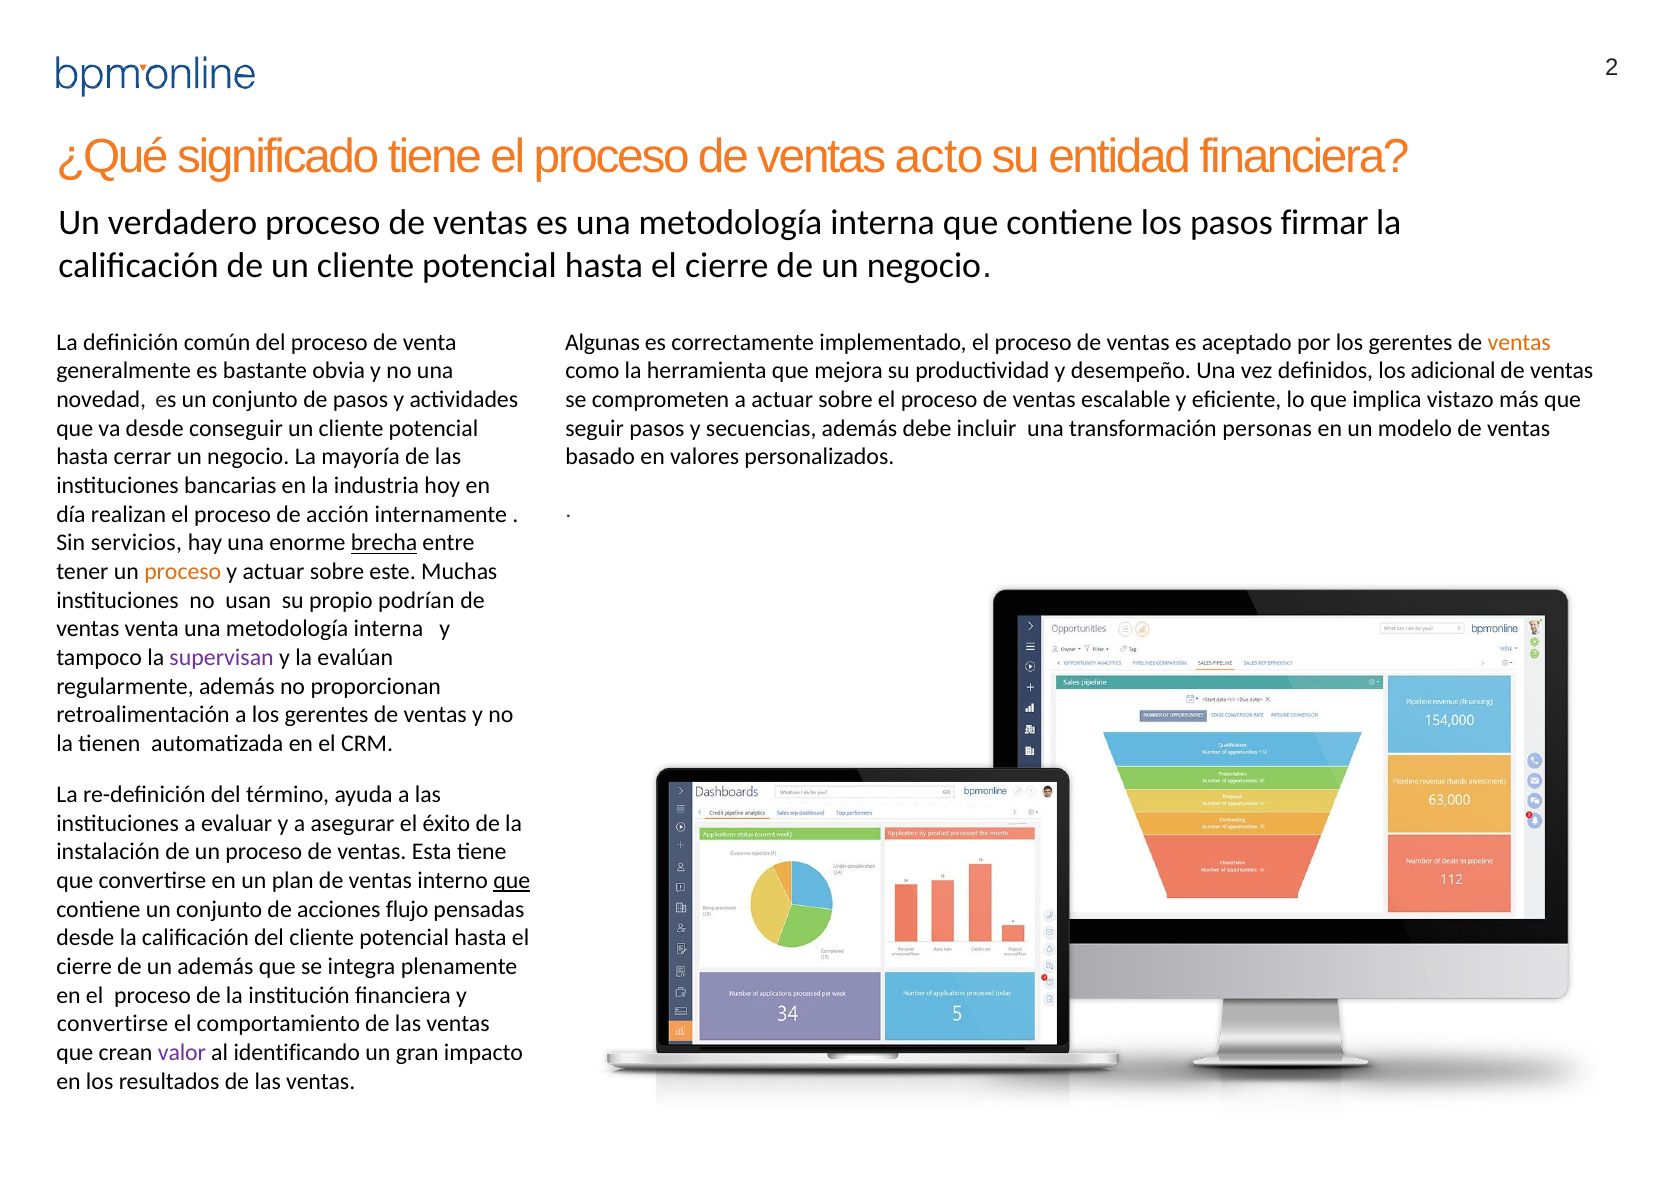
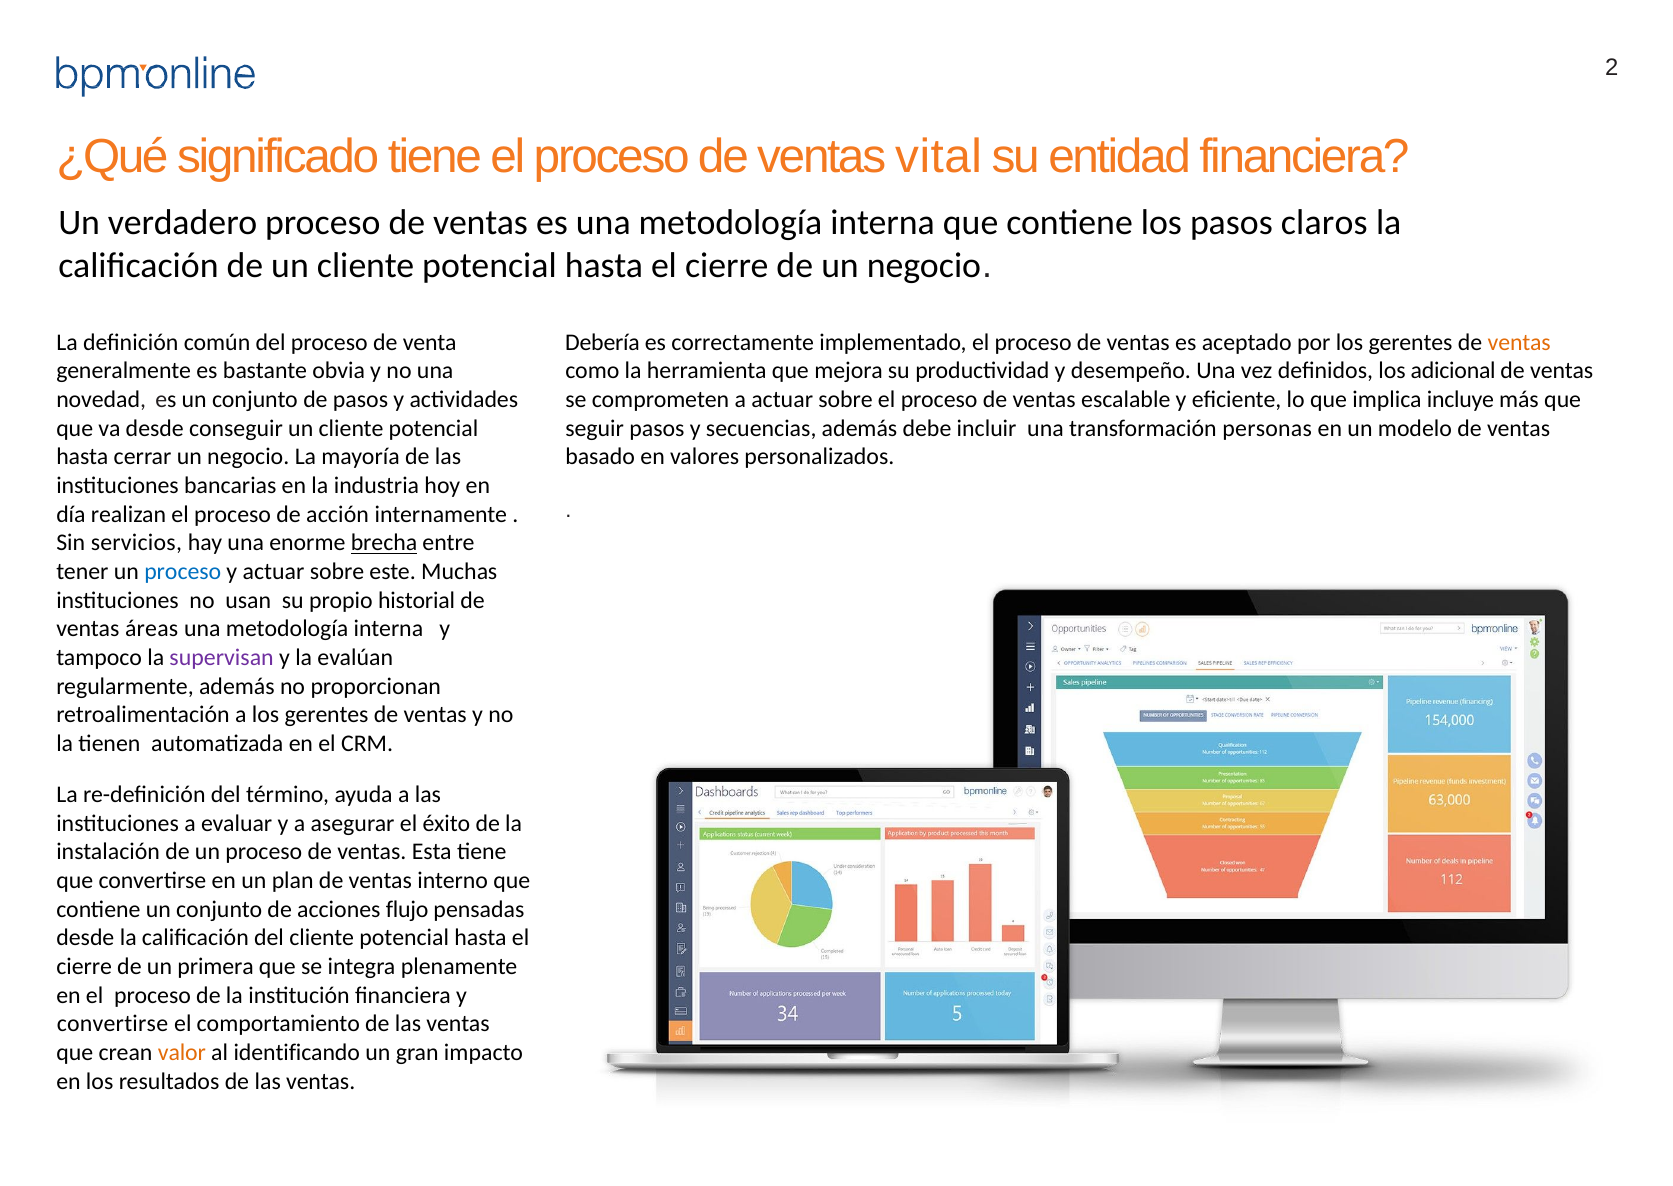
acto: acto -> vital
firmar: firmar -> claros
Algunas: Algunas -> Debería
vistazo: vistazo -> incluye
proceso at (183, 572) colour: orange -> blue
podrían: podrían -> historial
ventas venta: venta -> áreas
que at (512, 880) underline: present -> none
un además: además -> primera
valor colour: purple -> orange
